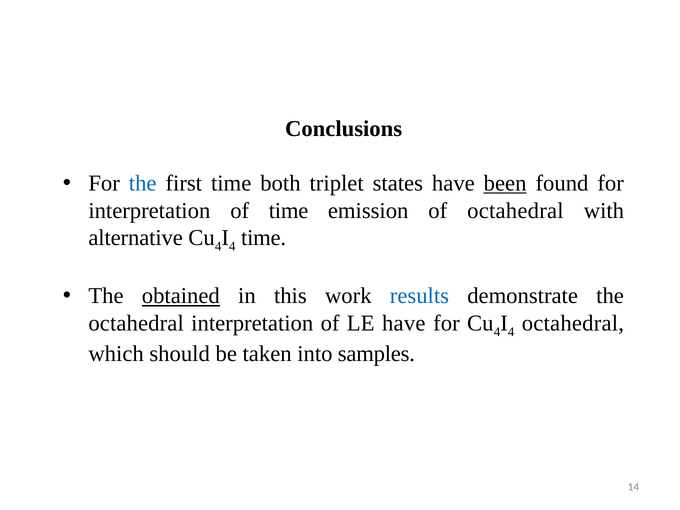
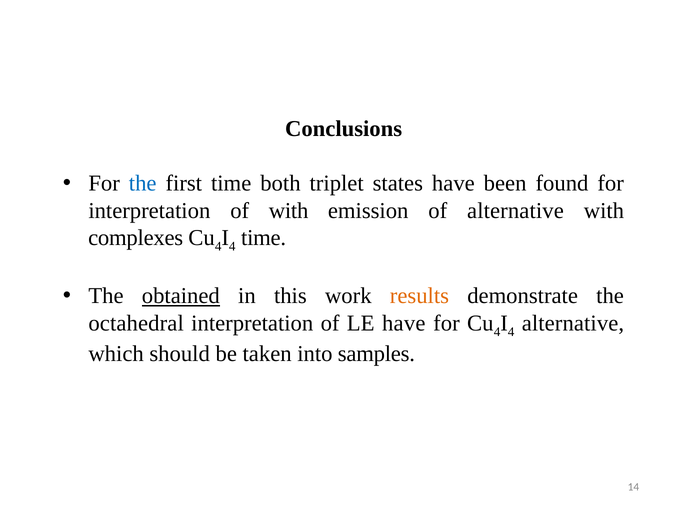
been underline: present -> none
of time: time -> with
of octahedral: octahedral -> alternative
alternative: alternative -> complexes
results colour: blue -> orange
octahedral at (573, 323): octahedral -> alternative
